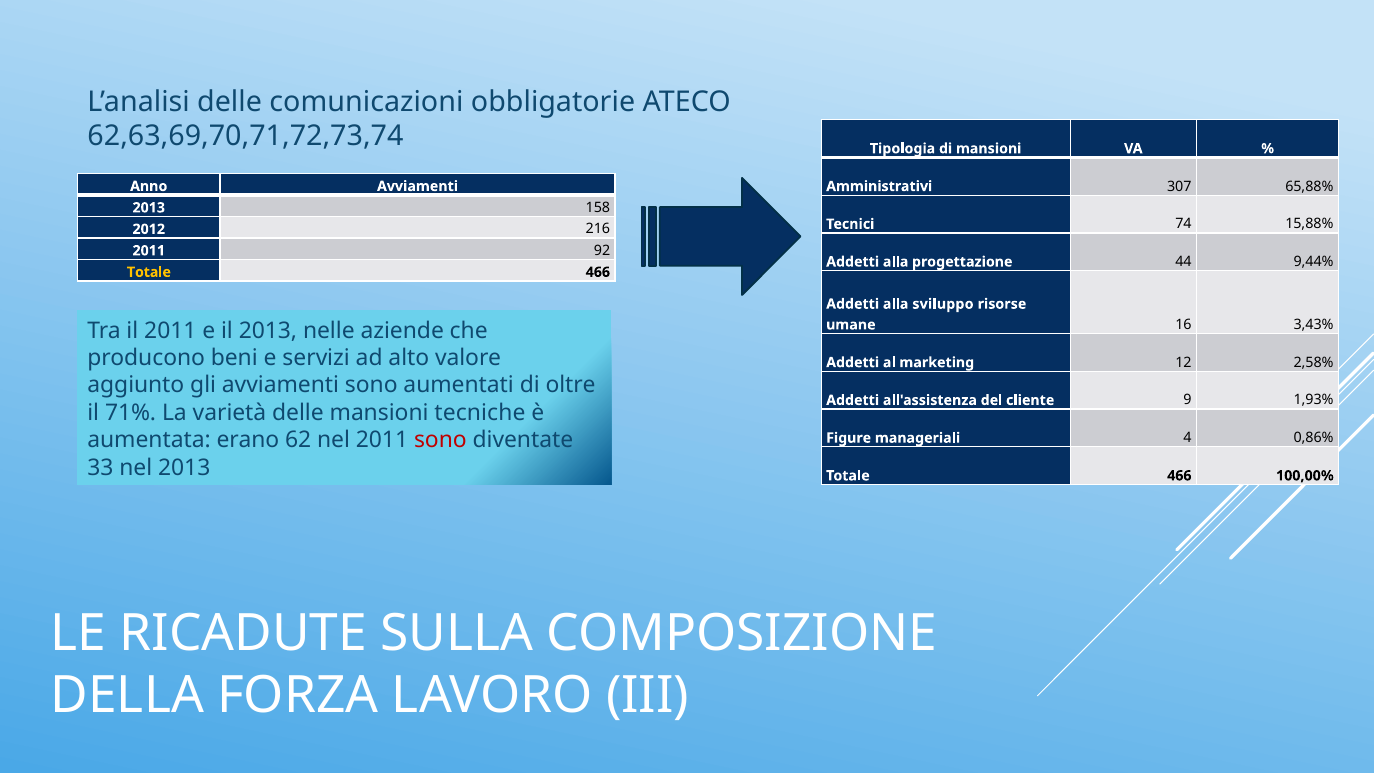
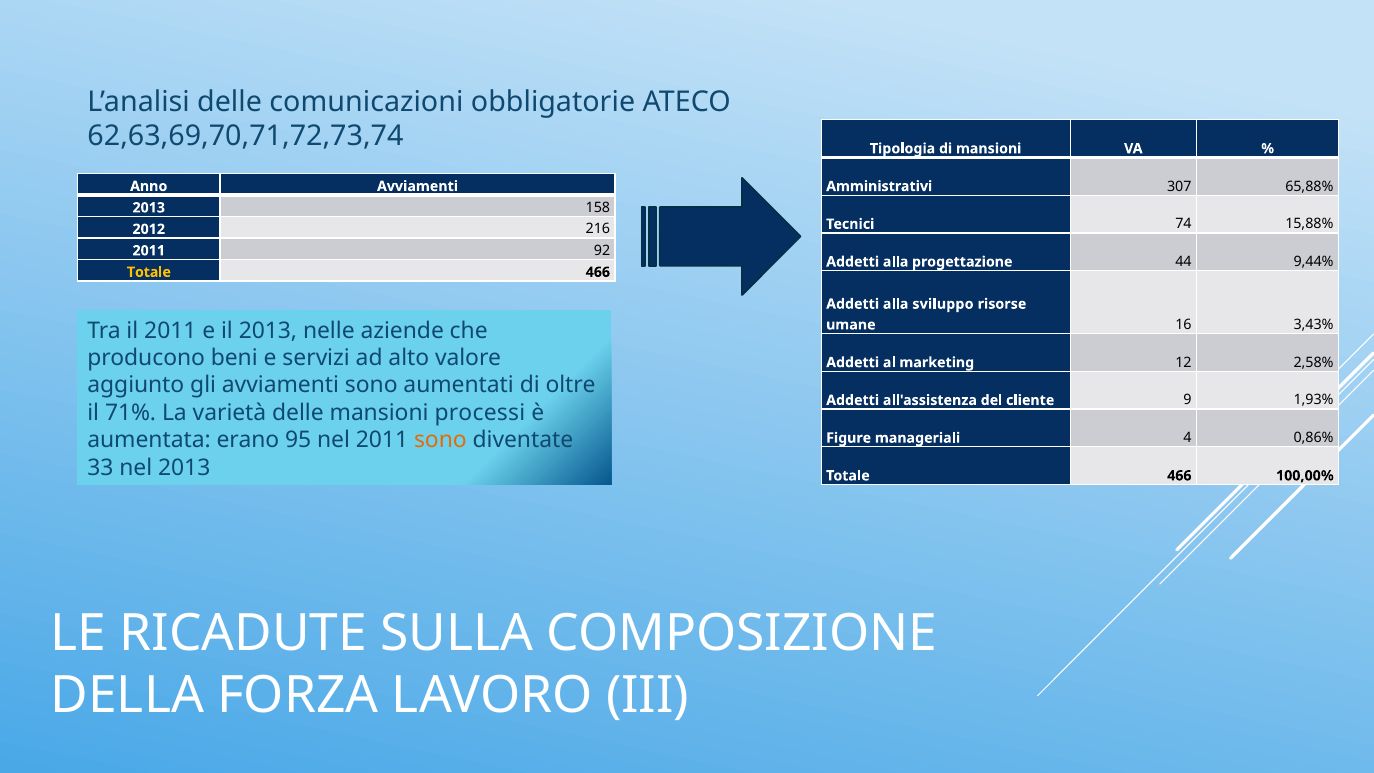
tecniche: tecniche -> processi
62: 62 -> 95
sono at (440, 440) colour: red -> orange
